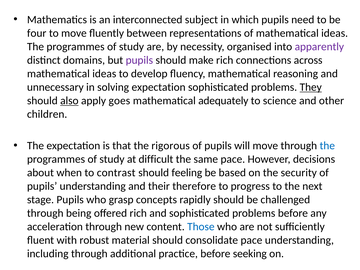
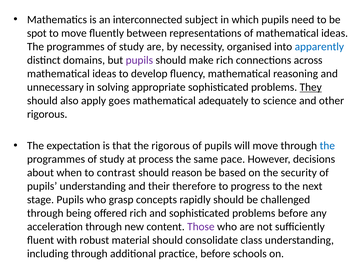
four: four -> spot
apparently colour: purple -> blue
solving expectation: expectation -> appropriate
also underline: present -> none
children at (47, 114): children -> rigorous
difficult: difficult -> process
feeling: feeling -> reason
Those colour: blue -> purple
consolidate pace: pace -> class
seeking: seeking -> schools
